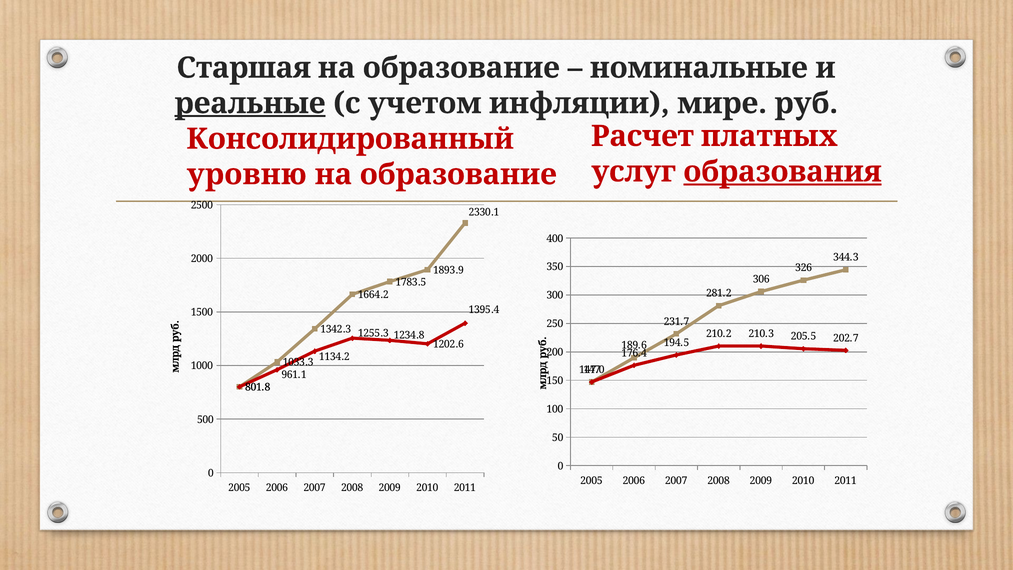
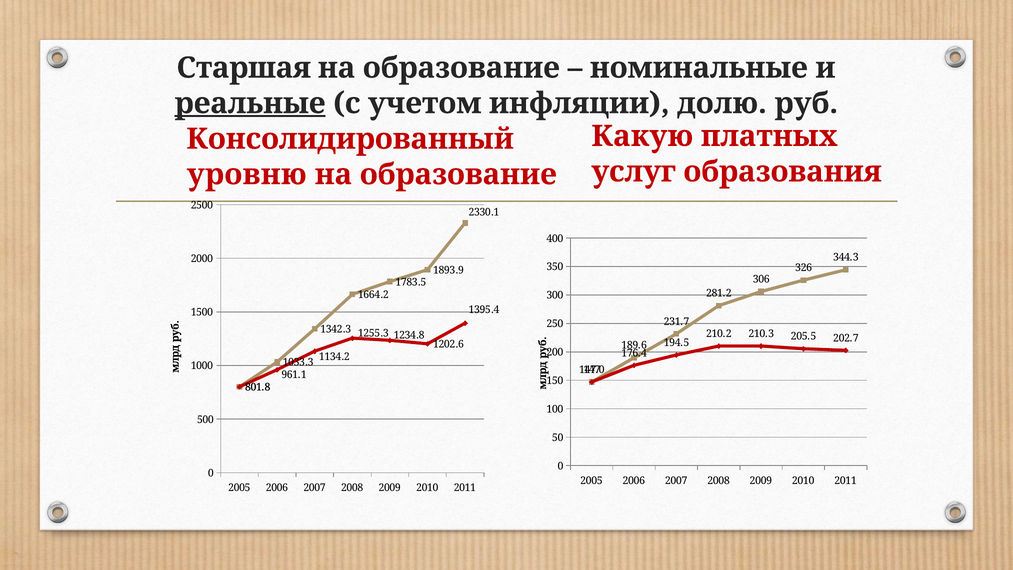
мире: мире -> долю
Расчет: Расчет -> Какую
образования underline: present -> none
